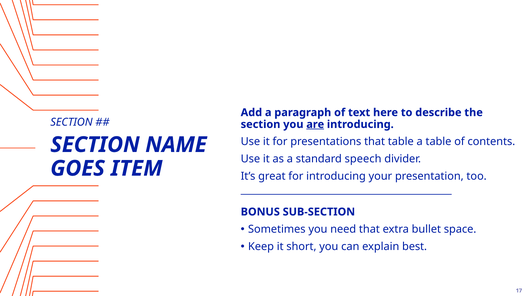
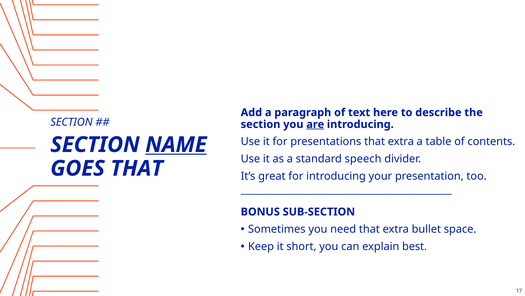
presentations that table: table -> extra
NAME underline: none -> present
GOES ITEM: ITEM -> THAT
